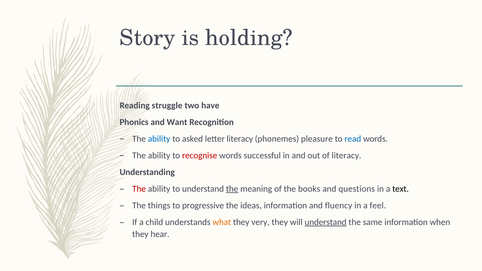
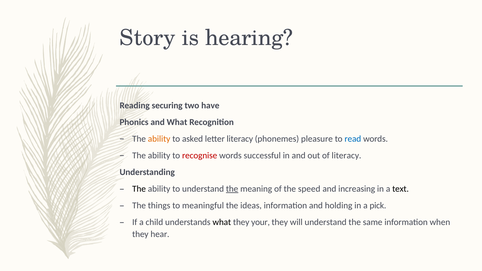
holding: holding -> hearing
struggle: struggle -> securing
and Want: Want -> What
ability at (159, 139) colour: blue -> orange
The at (139, 189) colour: red -> black
books: books -> speed
questions: questions -> increasing
progressive: progressive -> meaningful
fluency: fluency -> holding
feel: feel -> pick
what at (222, 222) colour: orange -> black
very: very -> your
understand at (326, 222) underline: present -> none
